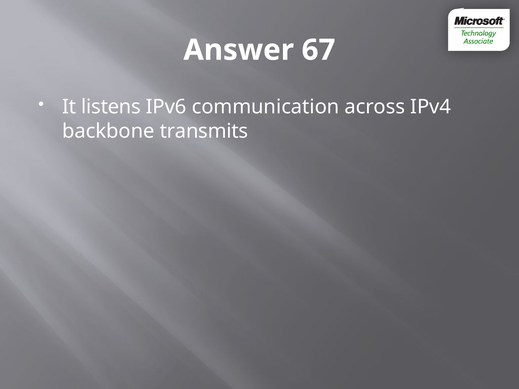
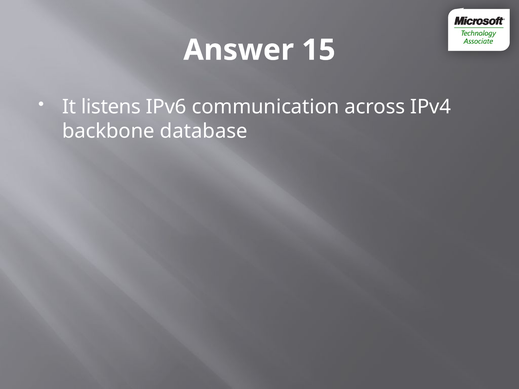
67: 67 -> 15
transmits: transmits -> database
